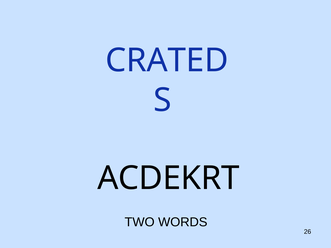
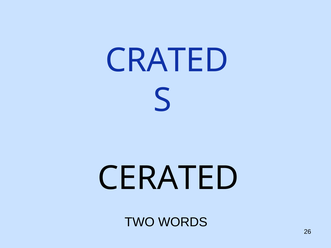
ACDEKRT: ACDEKRT -> CERATED
